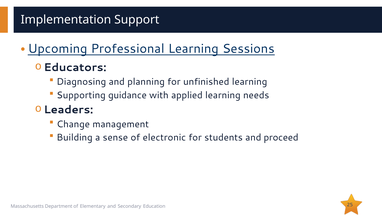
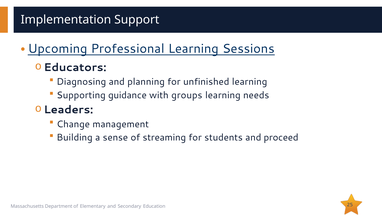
applied: applied -> groups
electronic: electronic -> streaming
